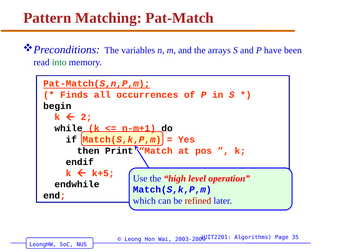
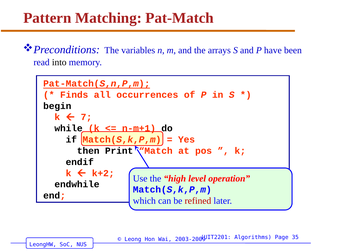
into colour: green -> black
2: 2 -> 7
k+5: k+5 -> k+2
